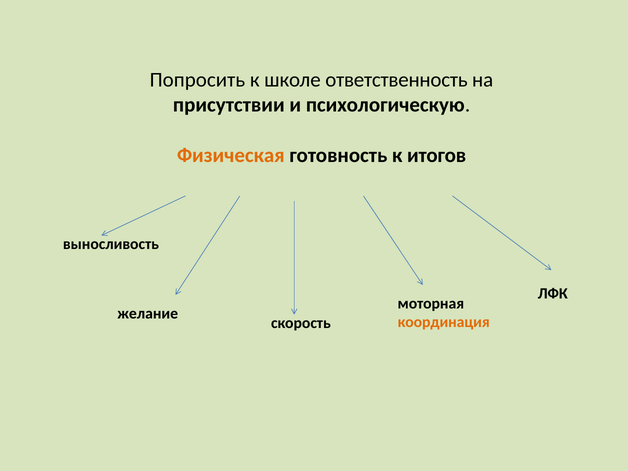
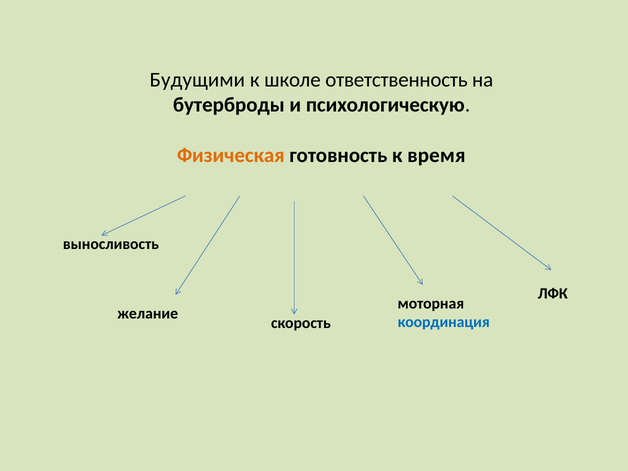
Попросить: Попросить -> Будущими
присутствии: присутствии -> бутерброды
итогов: итогов -> время
координация colour: orange -> blue
